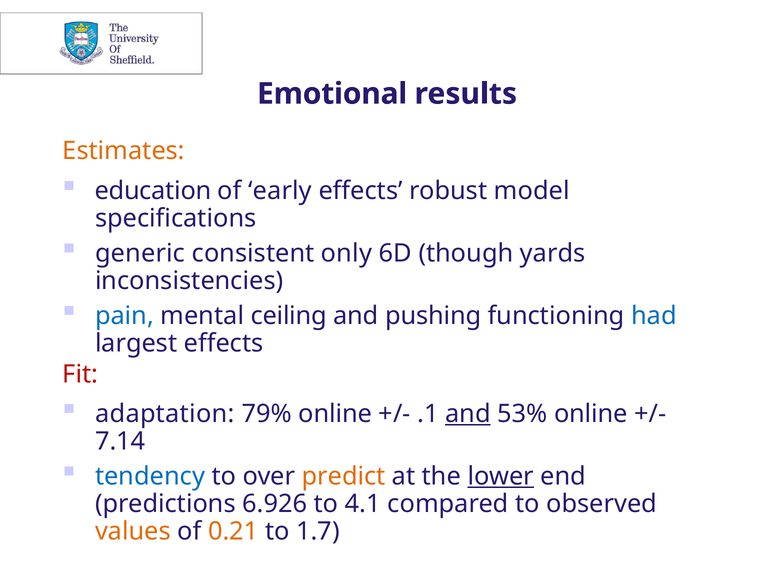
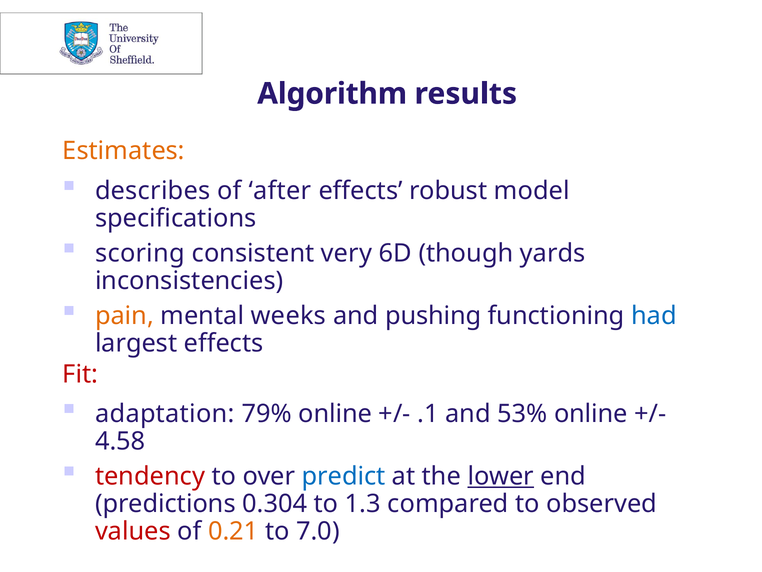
Emotional: Emotional -> Algorithm
education: education -> describes
early: early -> after
generic: generic -> scoring
only: only -> very
pain colour: blue -> orange
ceiling: ceiling -> weeks
and at (468, 414) underline: present -> none
7.14: 7.14 -> 4.58
tendency colour: blue -> red
predict colour: orange -> blue
6.926: 6.926 -> 0.304
4.1: 4.1 -> 1.3
values colour: orange -> red
1.7: 1.7 -> 7.0
